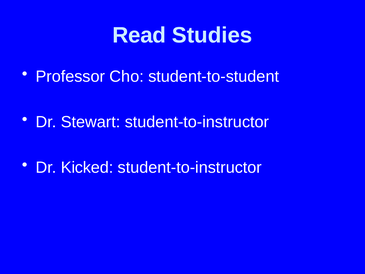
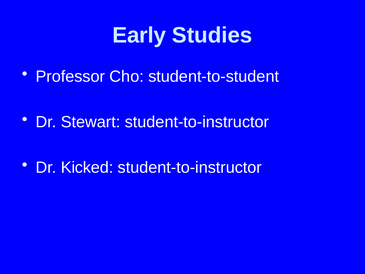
Read: Read -> Early
